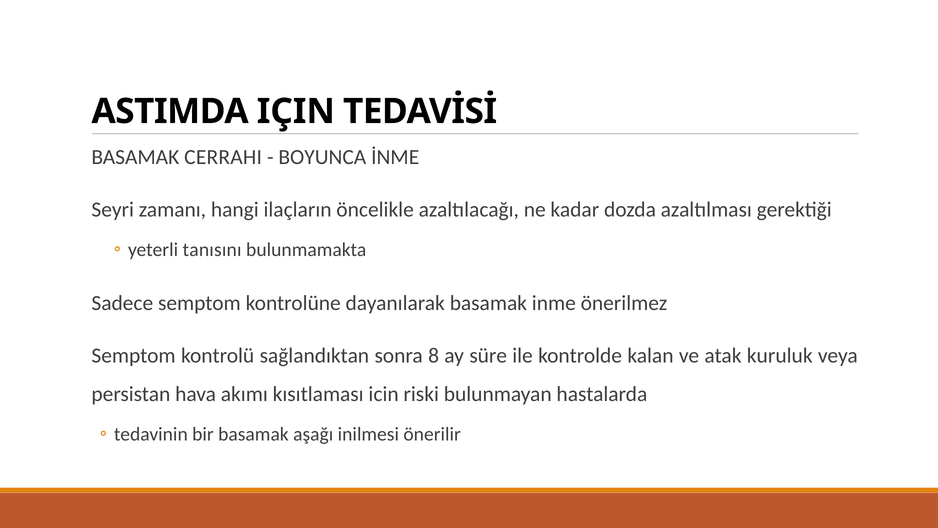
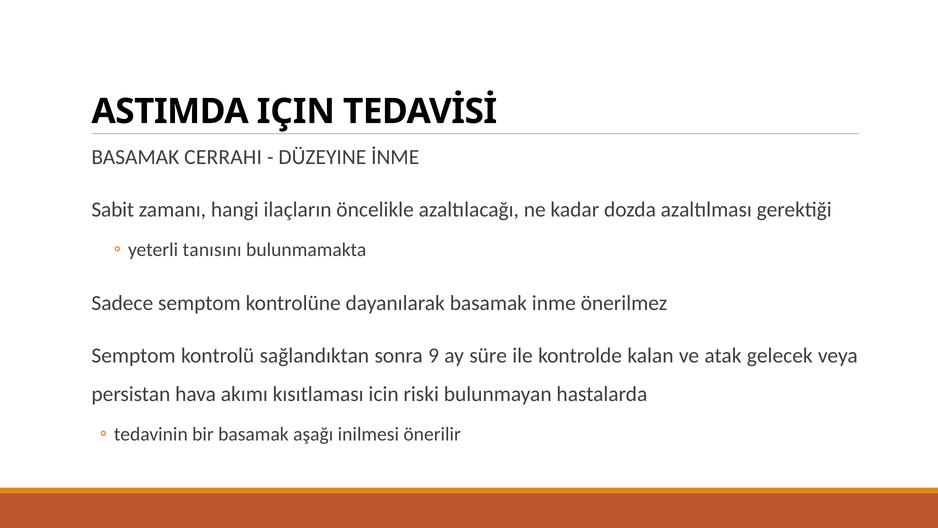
BOYUNCA: BOYUNCA -> DÜZEYINE
Seyri: Seyri -> Sabit
8: 8 -> 9
kuruluk: kuruluk -> gelecek
